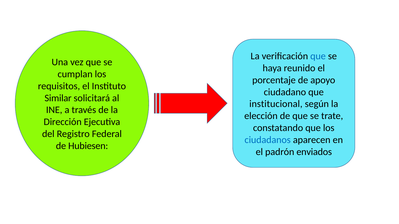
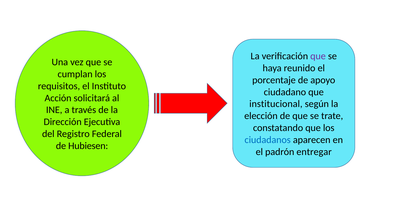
que at (318, 56) colour: blue -> purple
Similar: Similar -> Acción
enviados: enviados -> entregar
